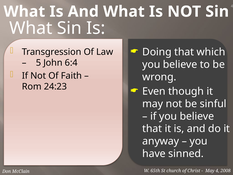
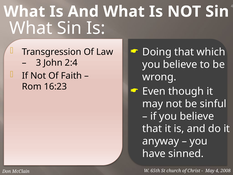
5: 5 -> 3
6:4: 6:4 -> 2:4
24:23: 24:23 -> 16:23
